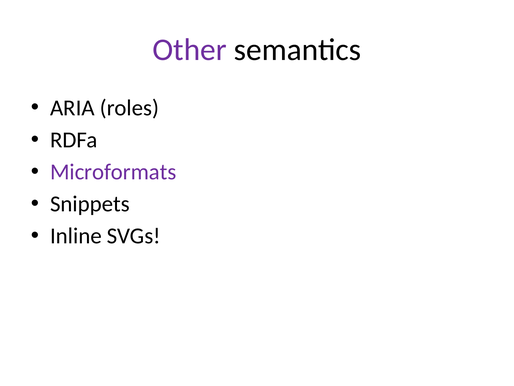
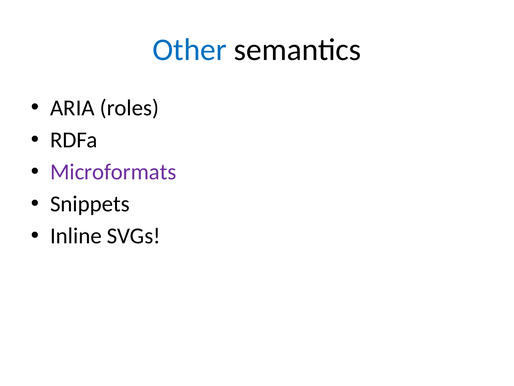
Other colour: purple -> blue
